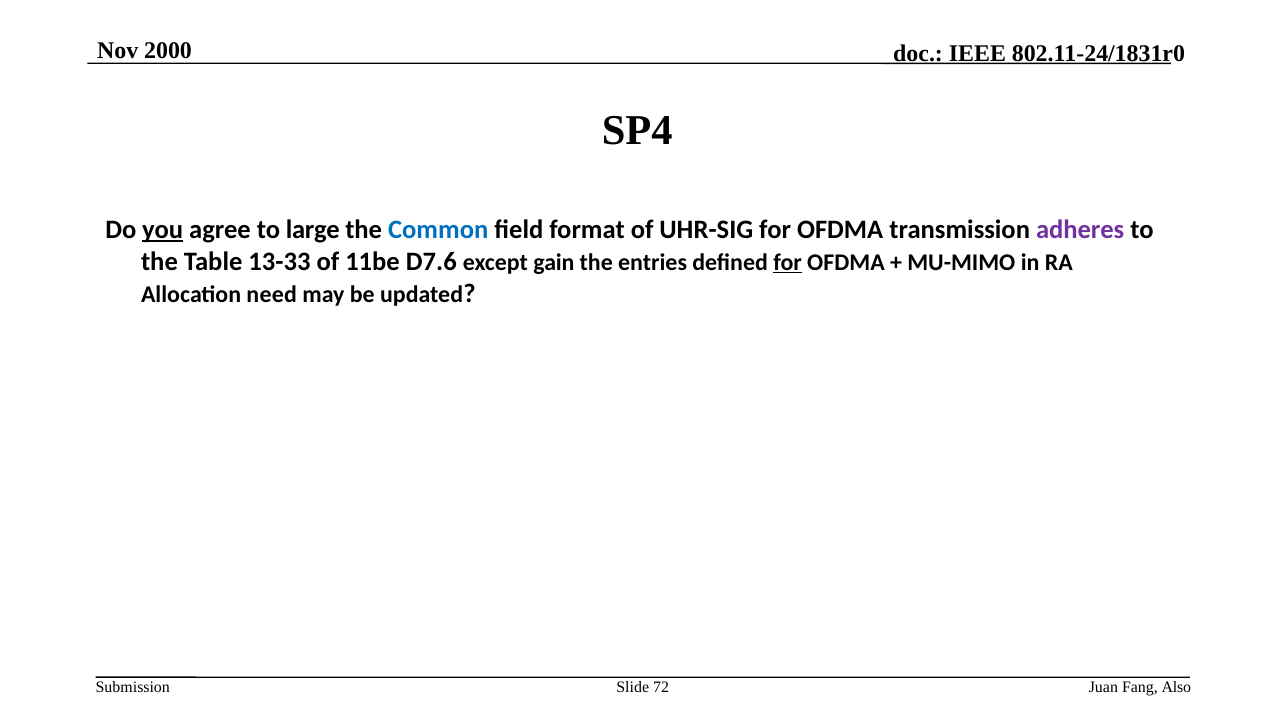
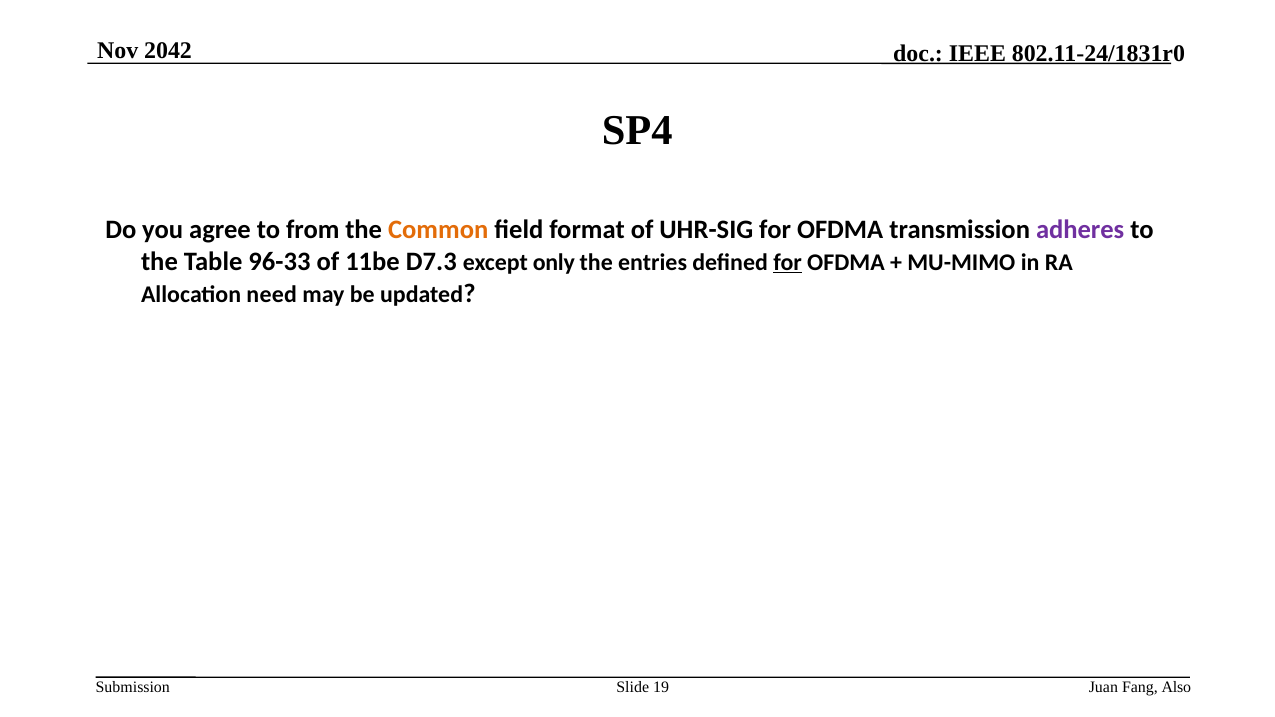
2000: 2000 -> 2042
you underline: present -> none
large: large -> from
Common colour: blue -> orange
13-33: 13-33 -> 96-33
D7.6: D7.6 -> D7.3
gain: gain -> only
72: 72 -> 19
